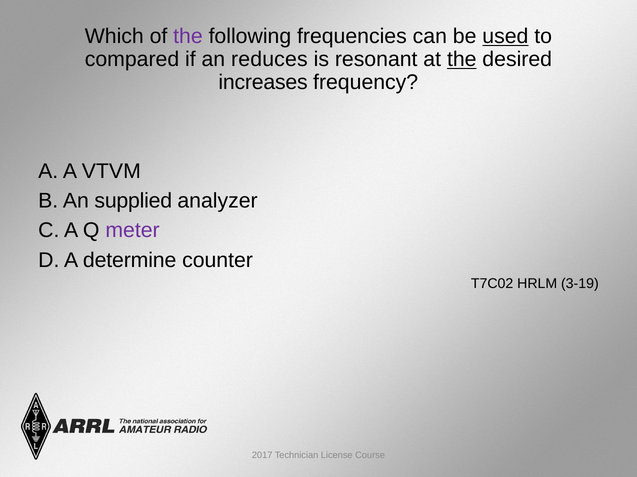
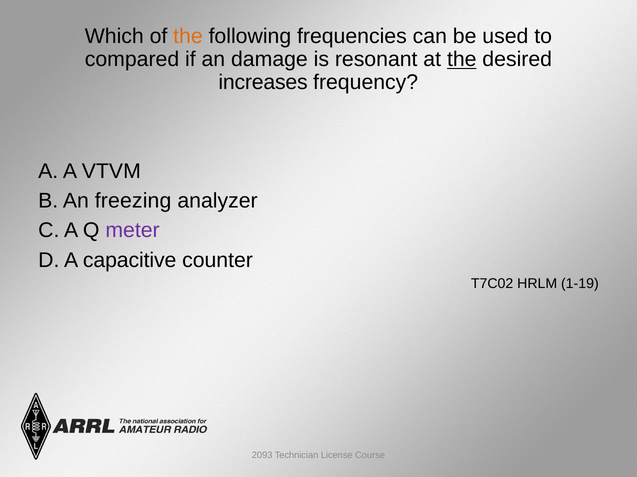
the at (188, 37) colour: purple -> orange
used underline: present -> none
reduces: reduces -> damage
supplied: supplied -> freezing
determine: determine -> capacitive
3-19: 3-19 -> 1-19
2017: 2017 -> 2093
